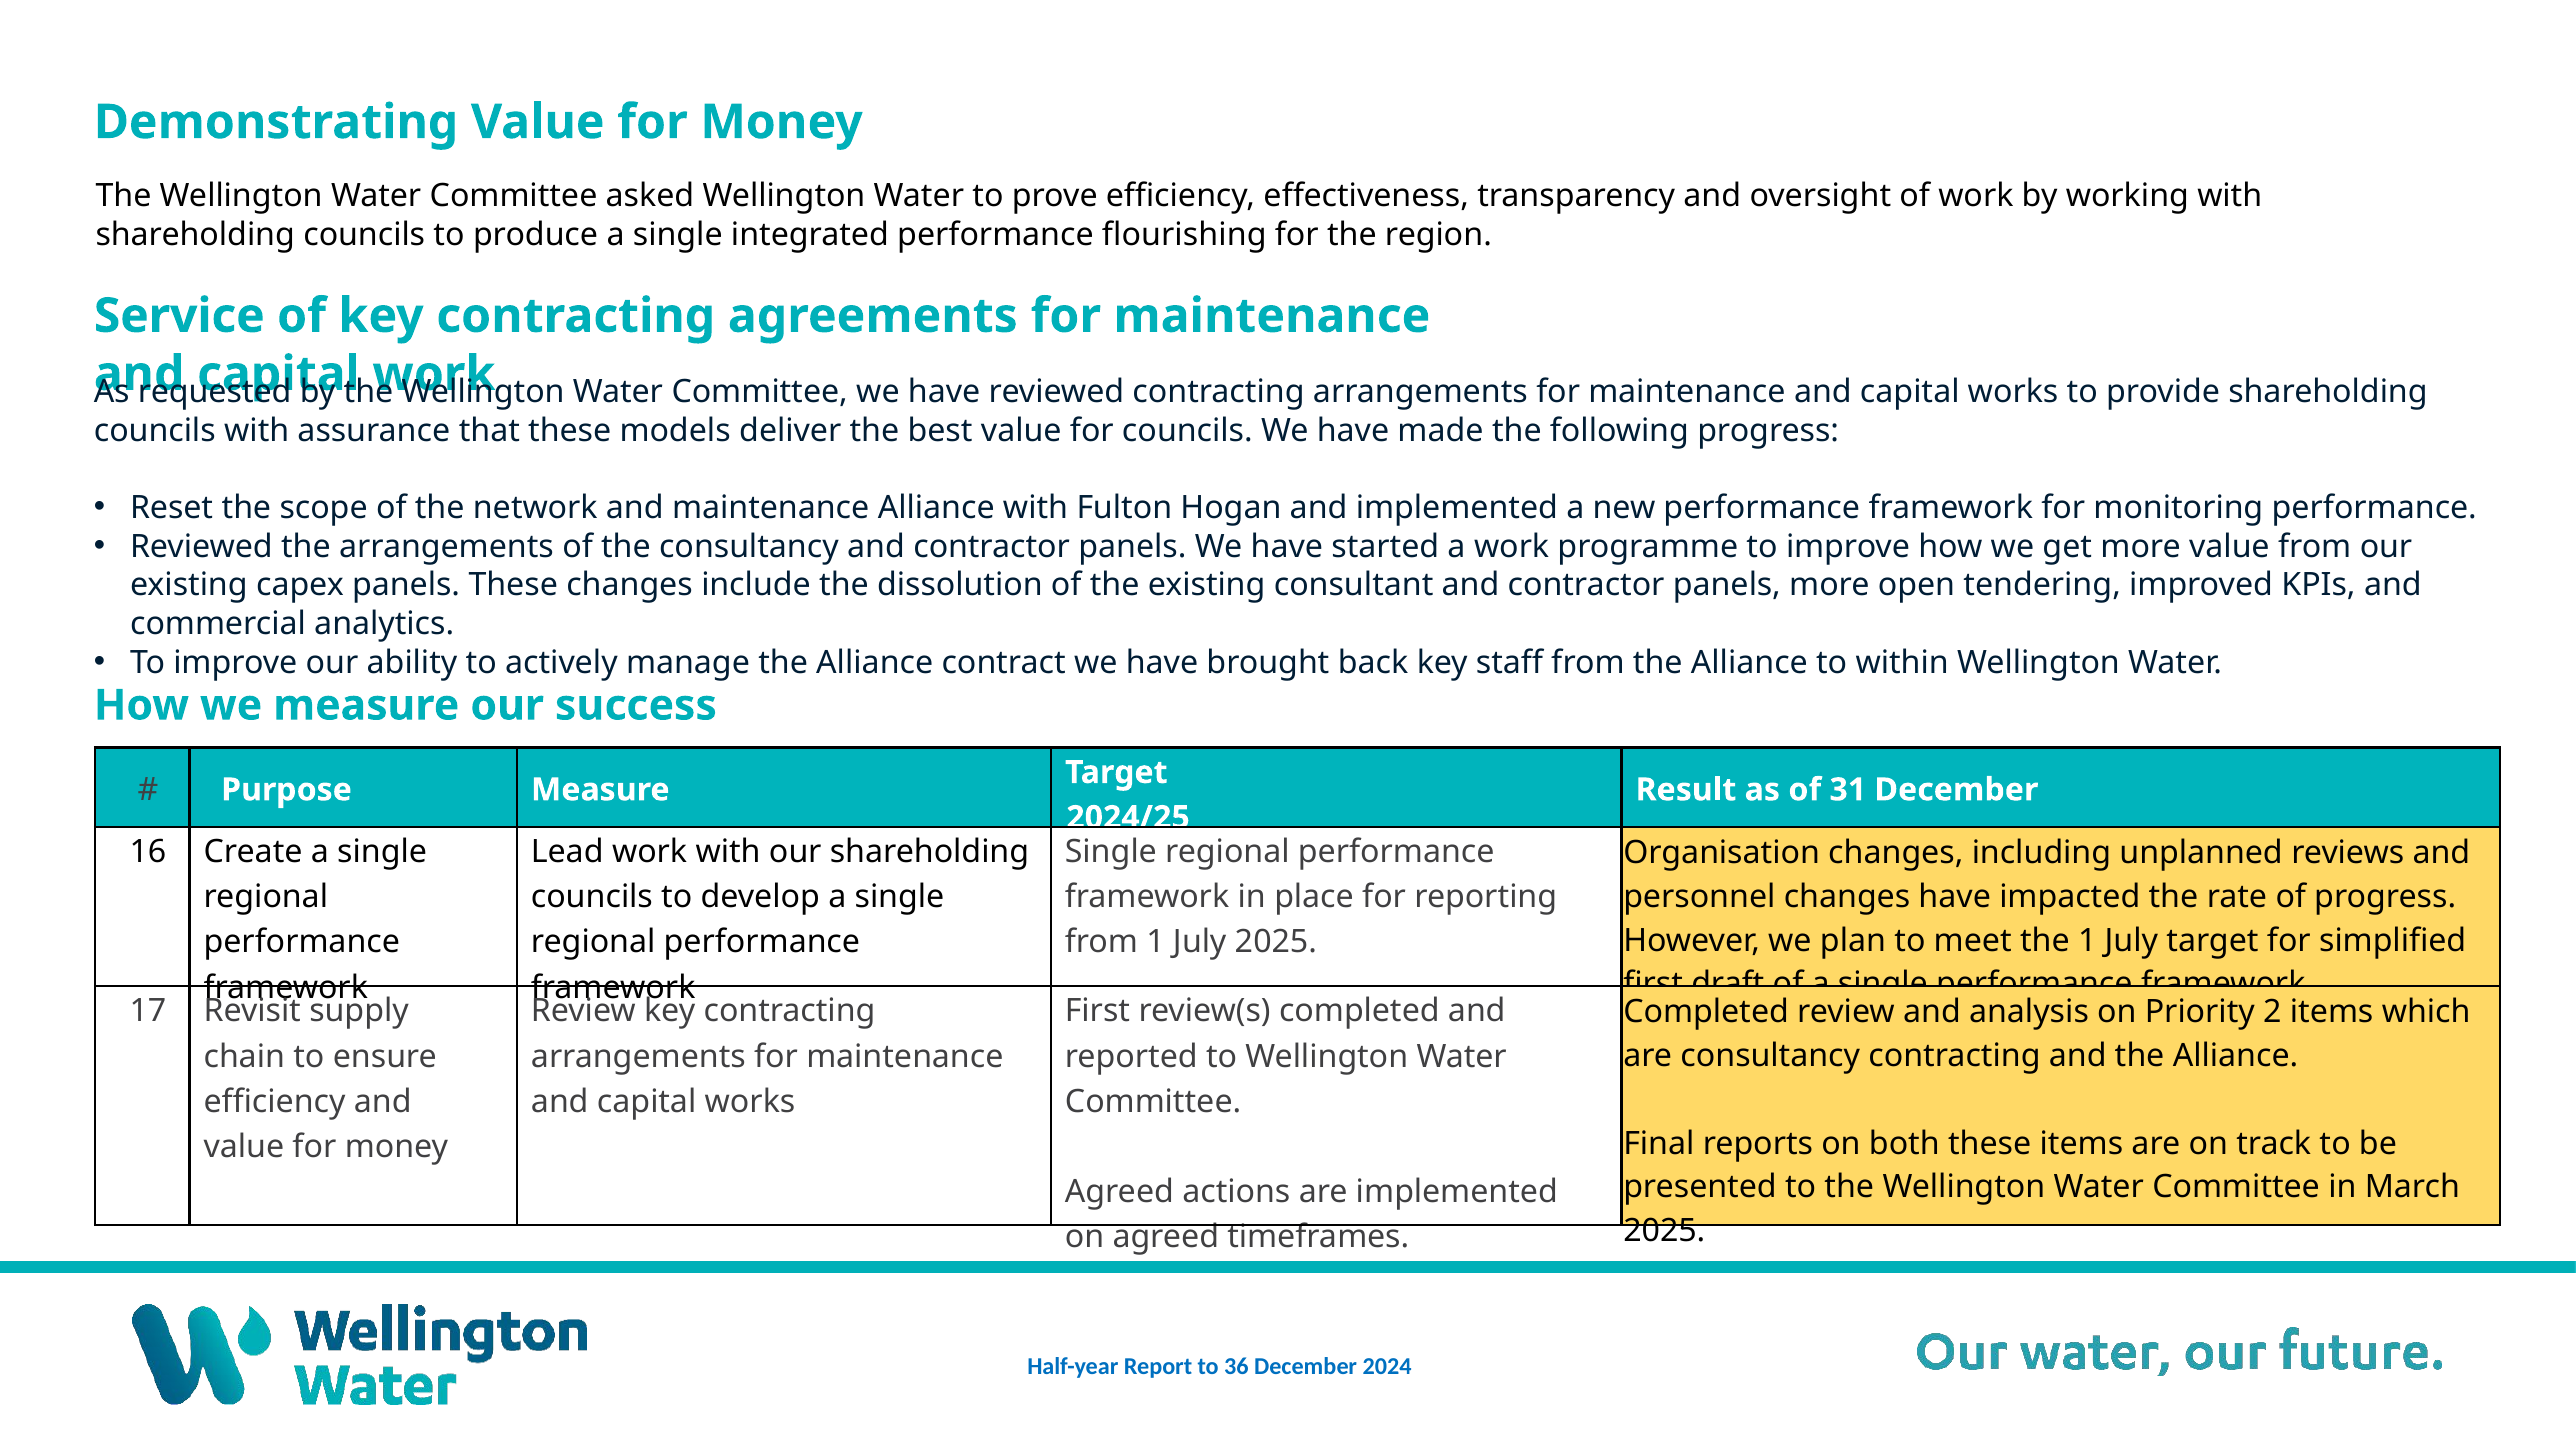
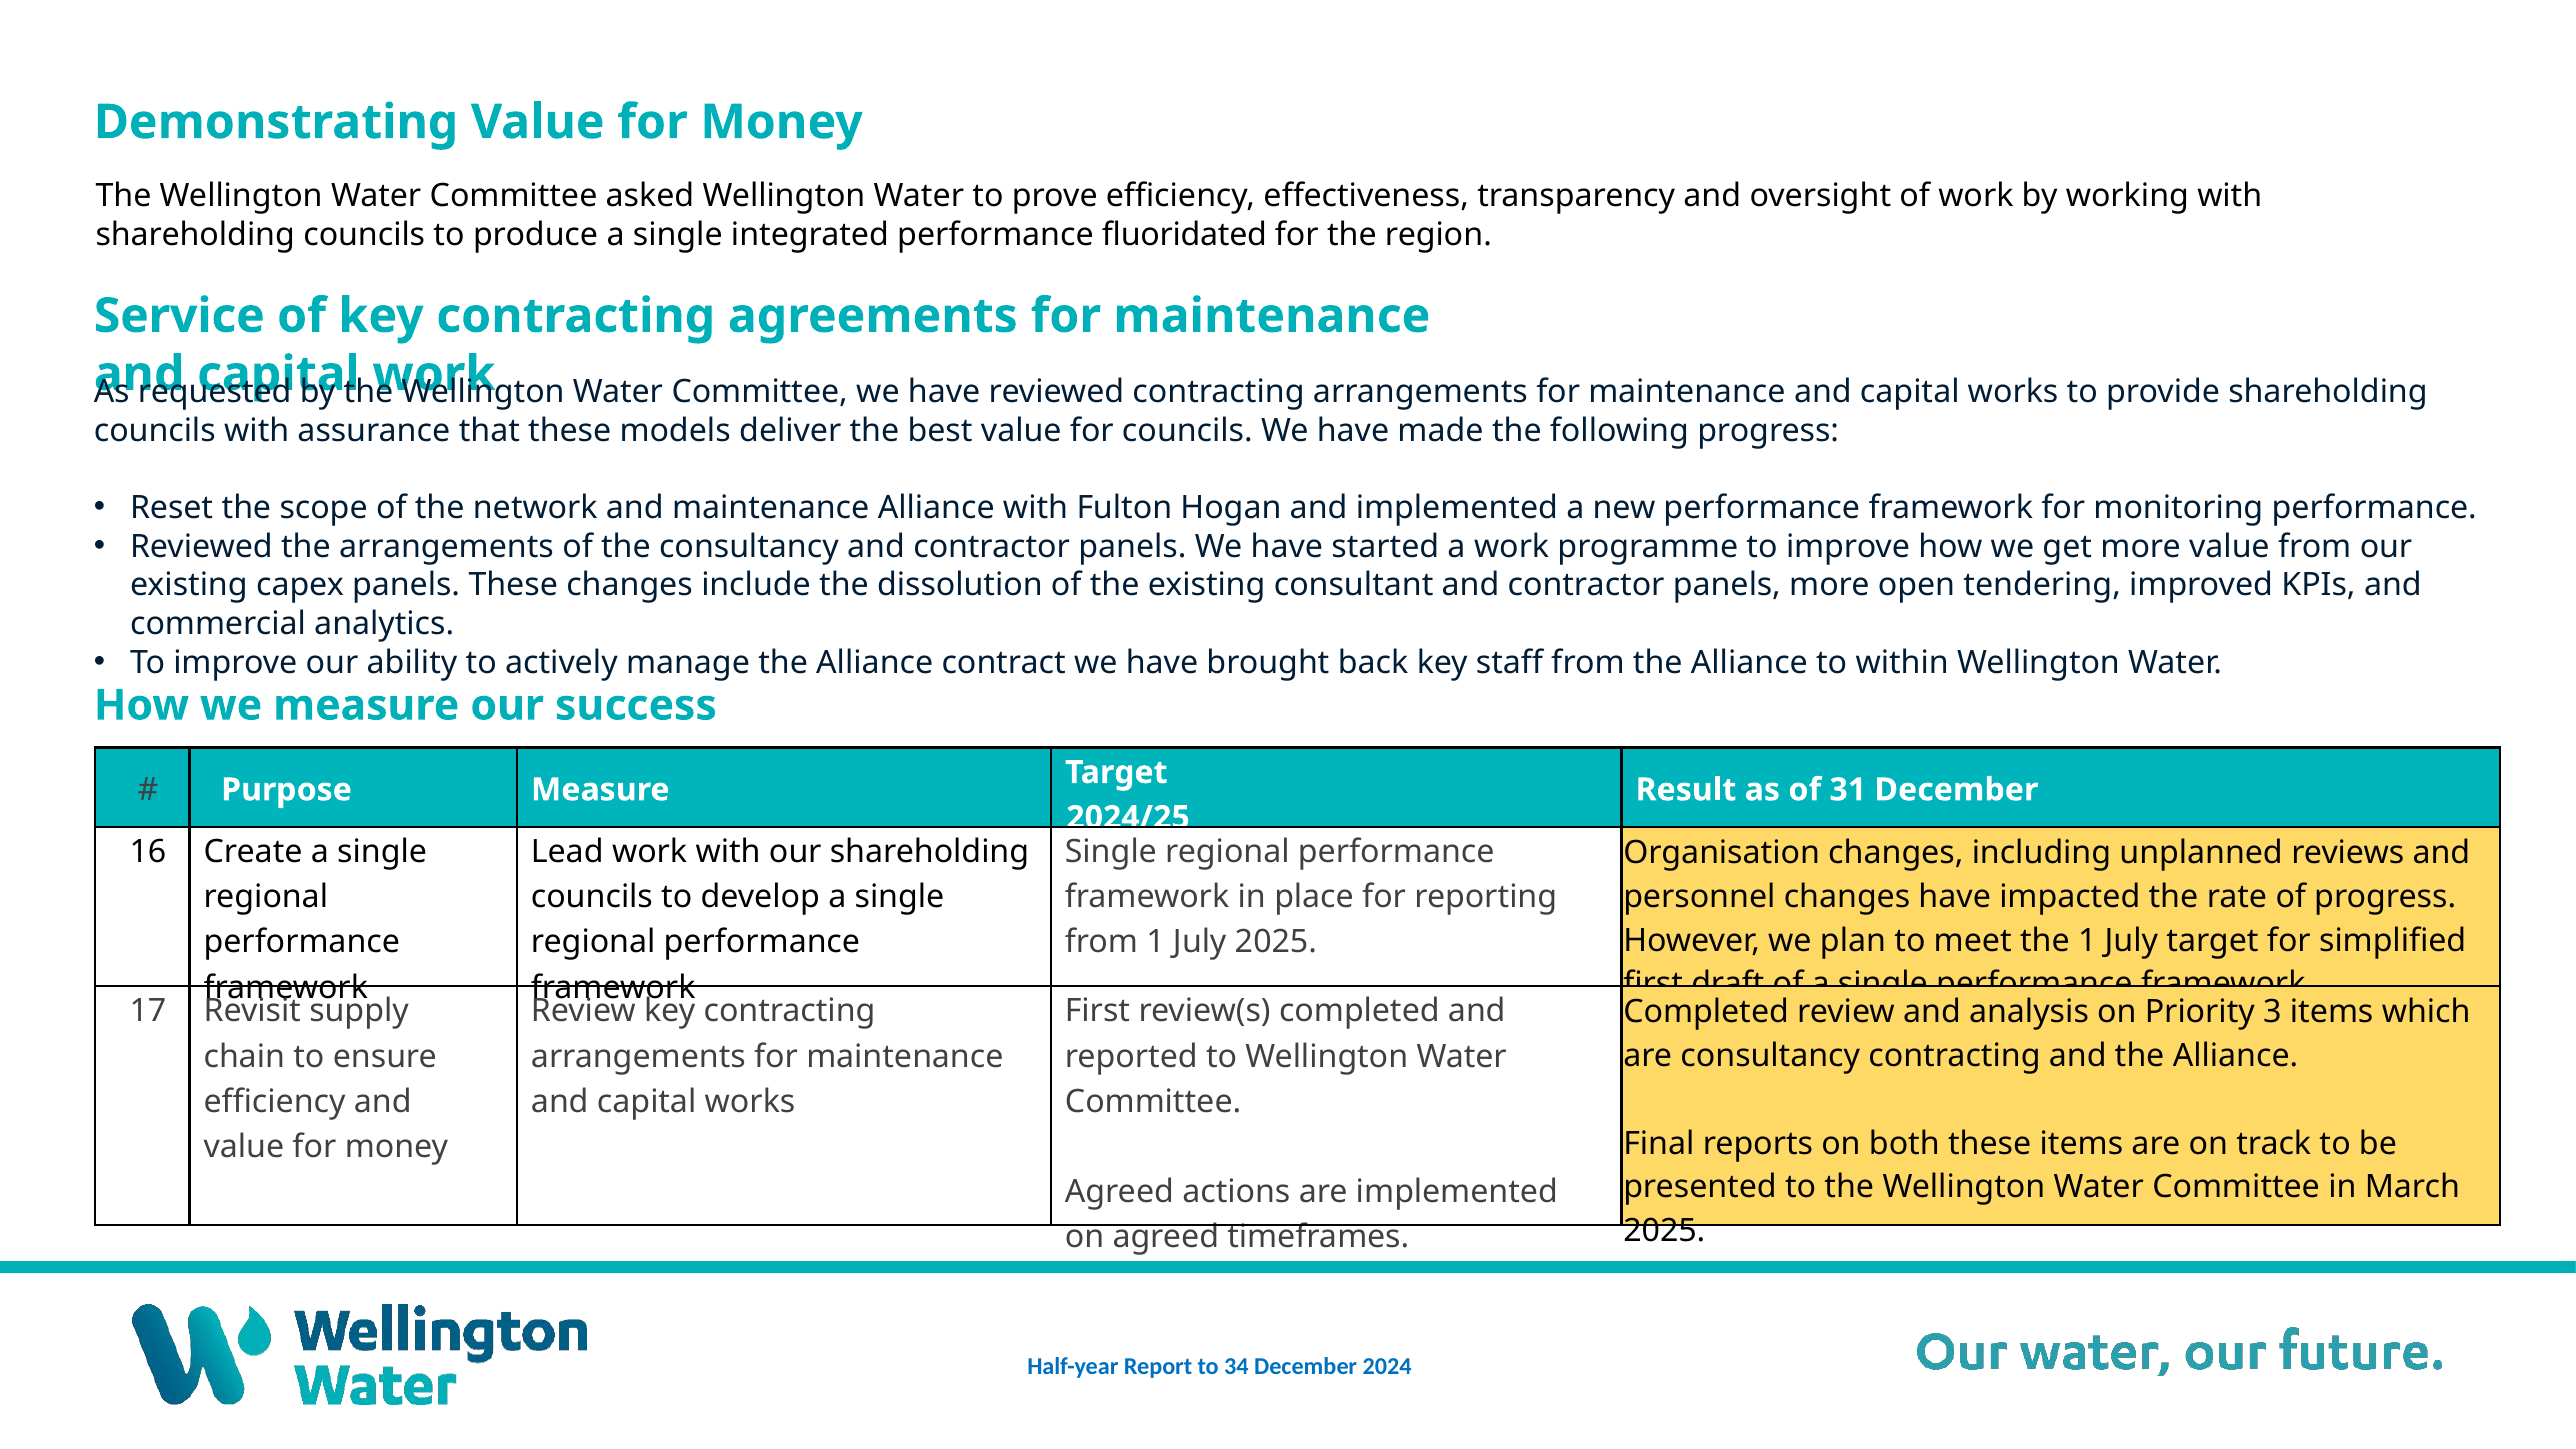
flourishing: flourishing -> fluoridated
2: 2 -> 3
36: 36 -> 34
